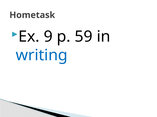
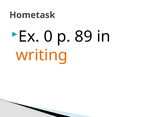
9: 9 -> 0
59: 59 -> 89
writing colour: blue -> orange
